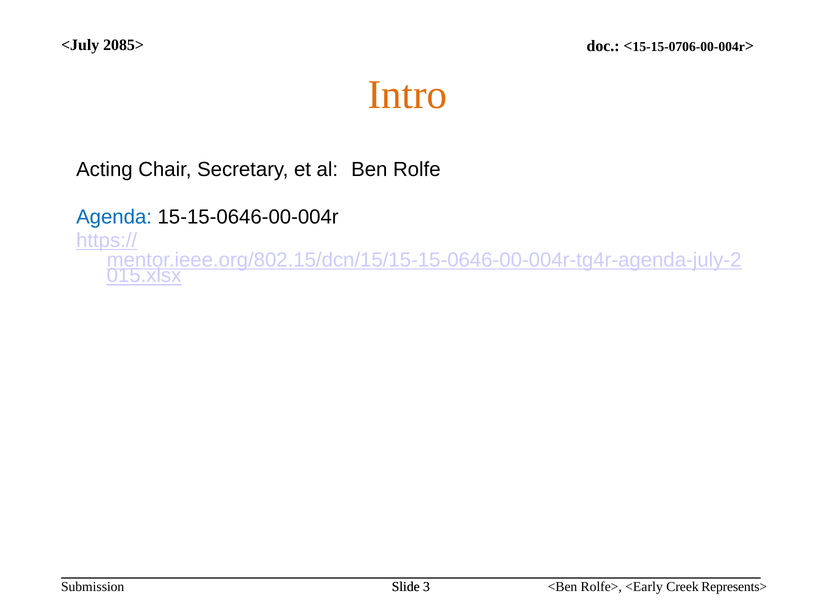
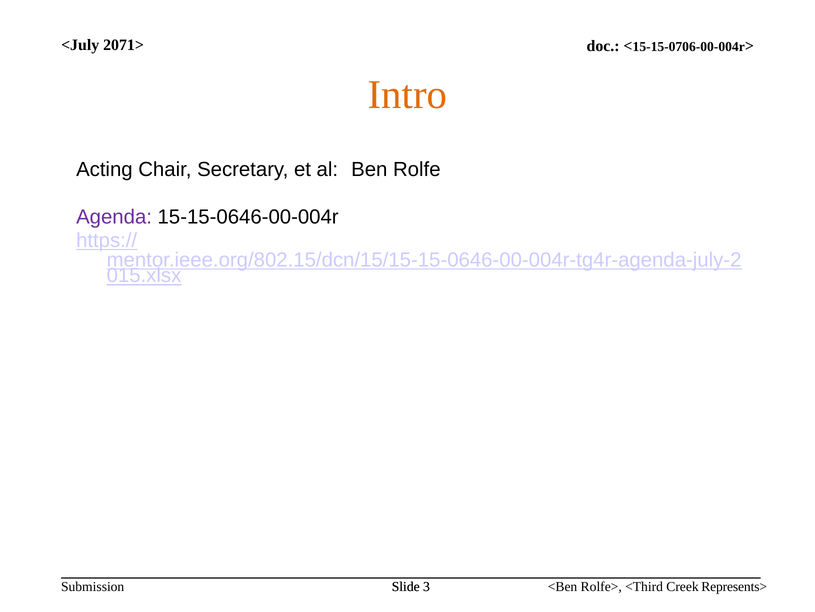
2085>: 2085> -> 2071>
Agenda colour: blue -> purple
<Early: <Early -> <Third
